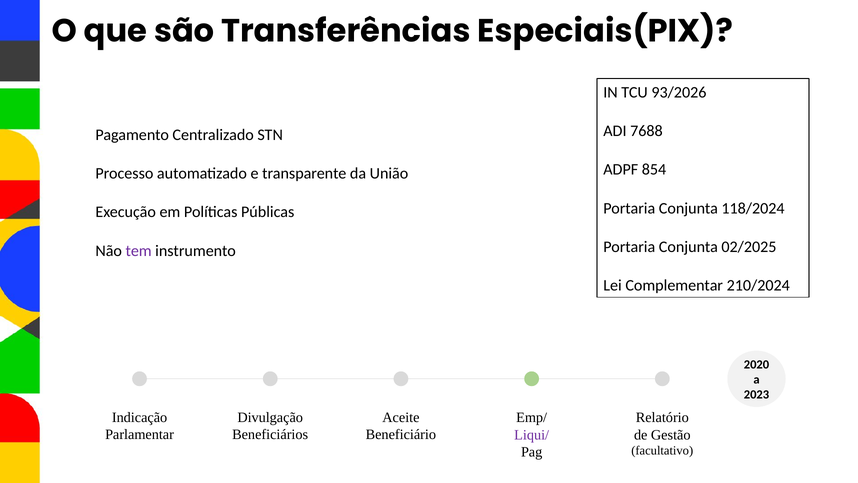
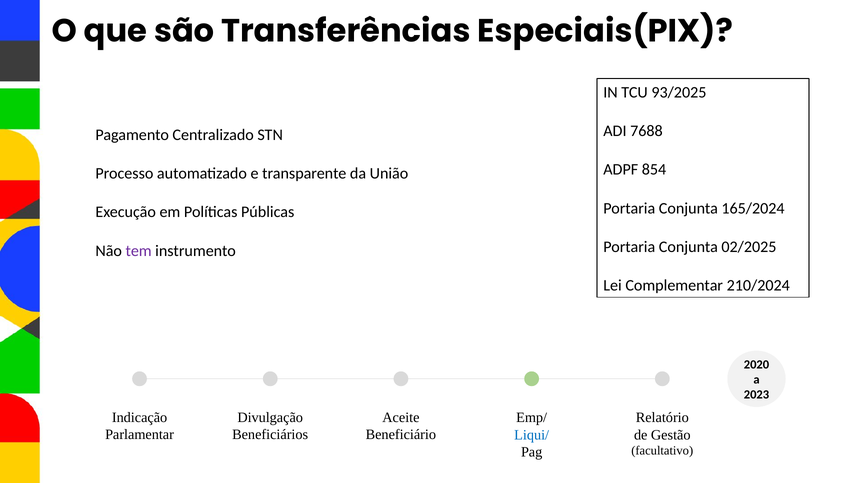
93/2026: 93/2026 -> 93/2025
118/2024: 118/2024 -> 165/2024
Liqui/ colour: purple -> blue
